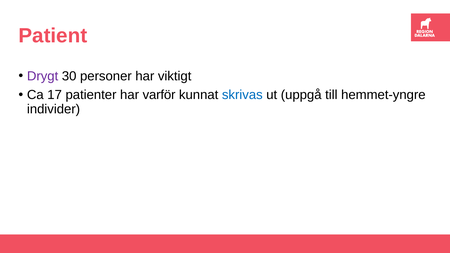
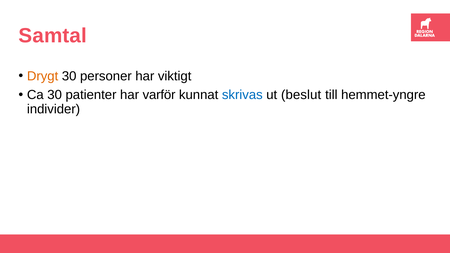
Patient: Patient -> Samtal
Drygt colour: purple -> orange
Ca 17: 17 -> 30
uppgå: uppgå -> beslut
